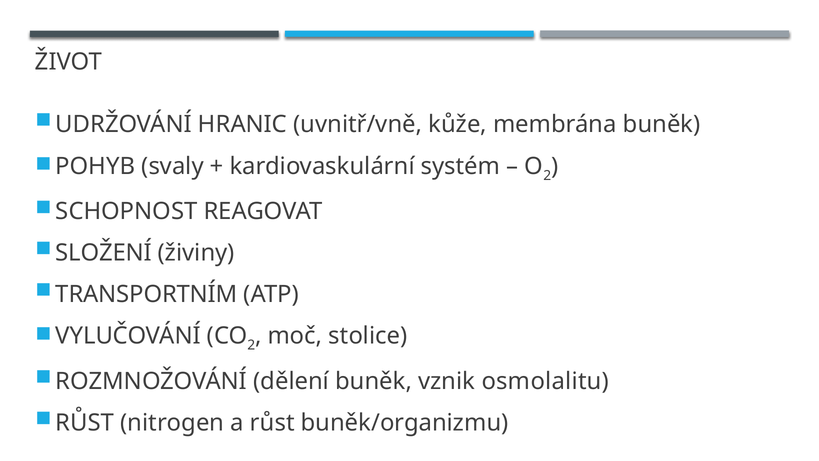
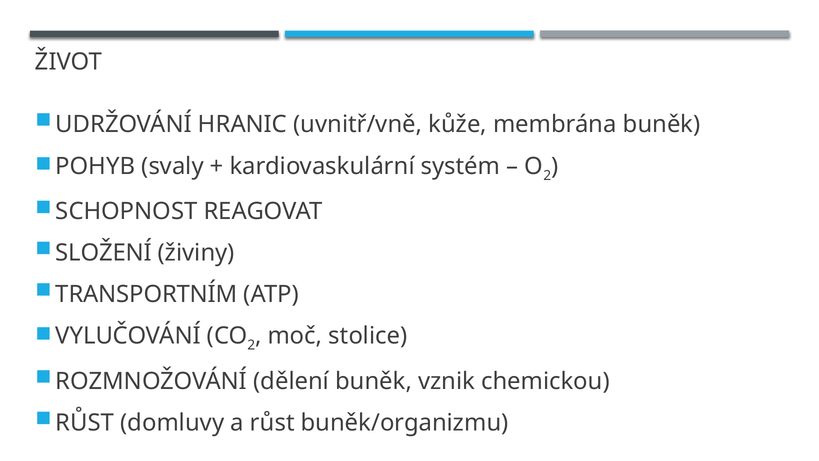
osmolalitu: osmolalitu -> chemickou
nitrogen: nitrogen -> domluvy
